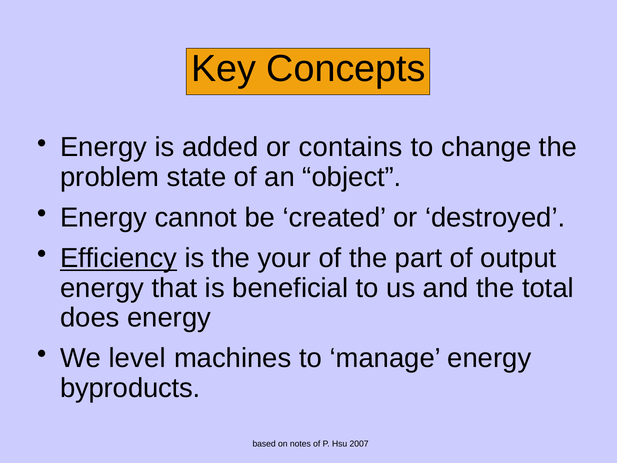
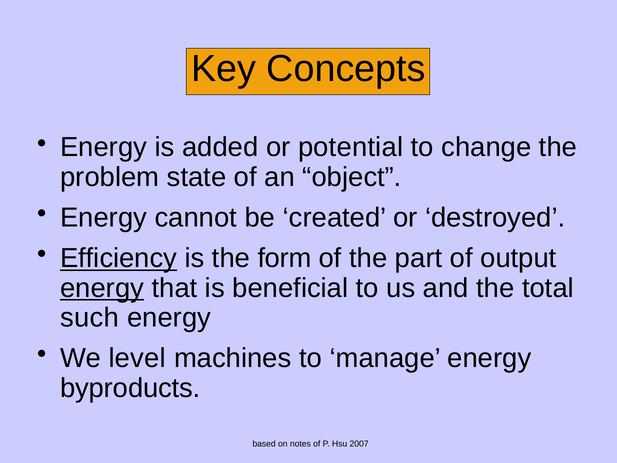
contains: contains -> potential
your: your -> form
energy at (102, 288) underline: none -> present
does: does -> such
